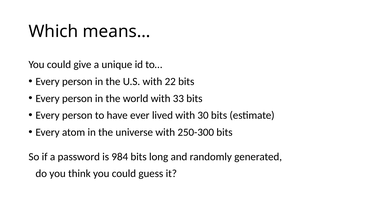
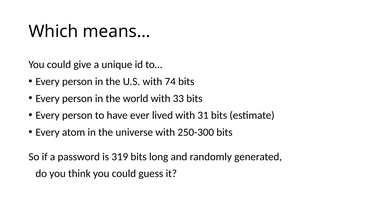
22: 22 -> 74
30: 30 -> 31
984: 984 -> 319
